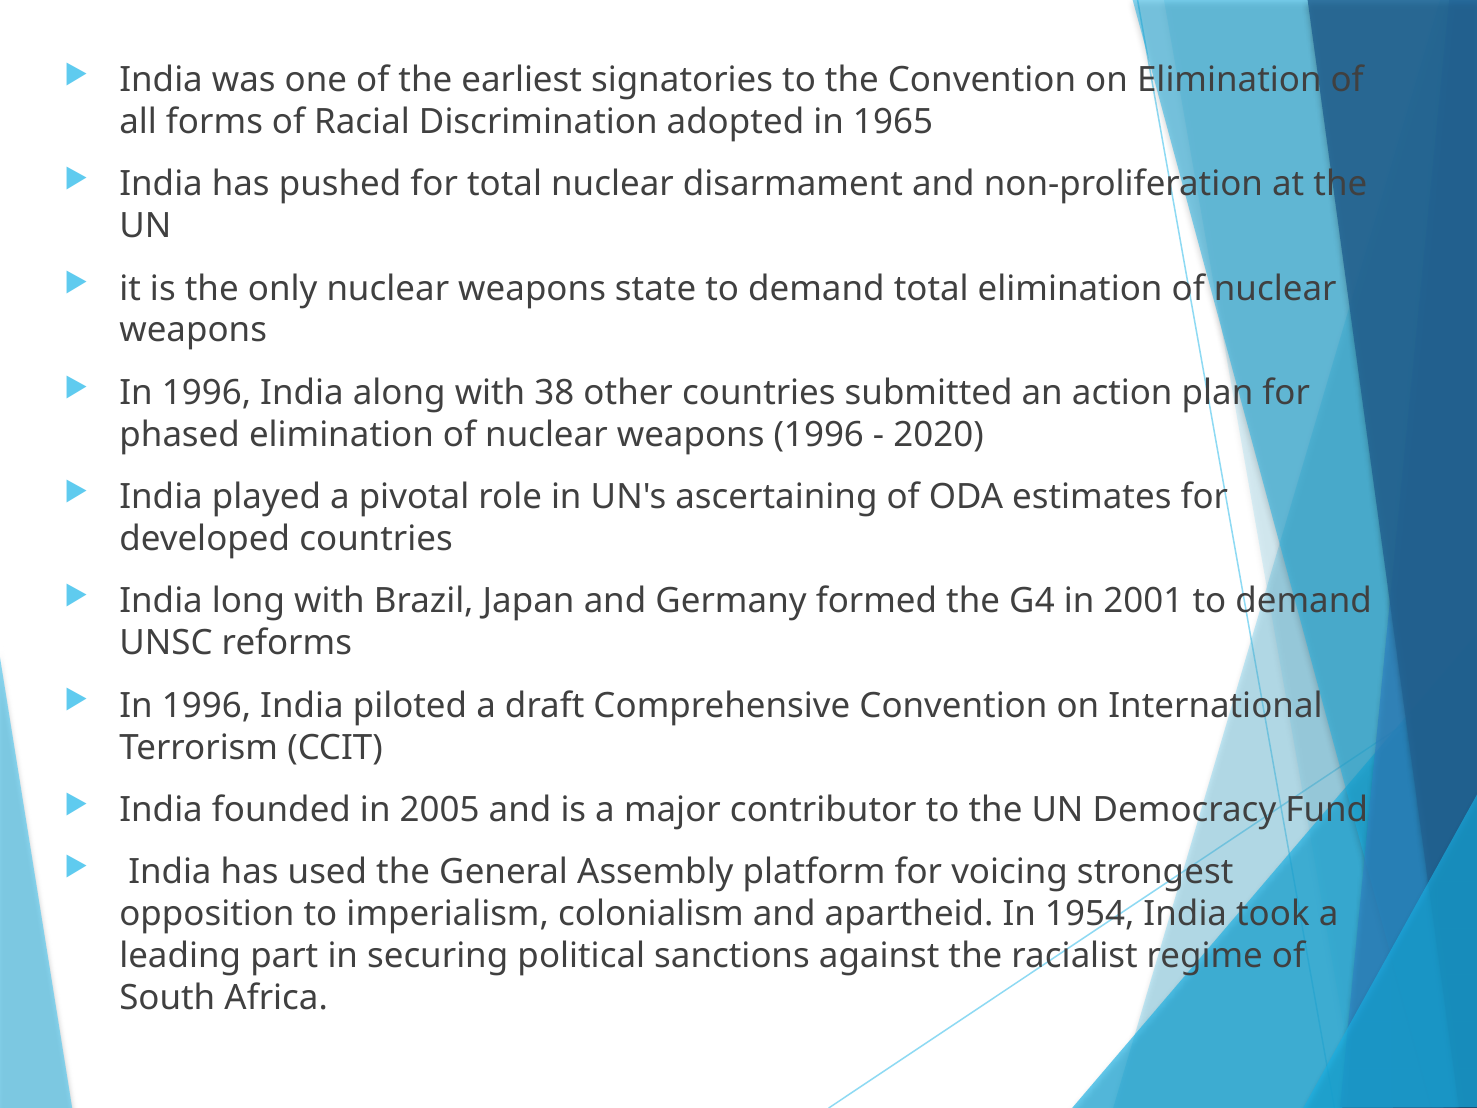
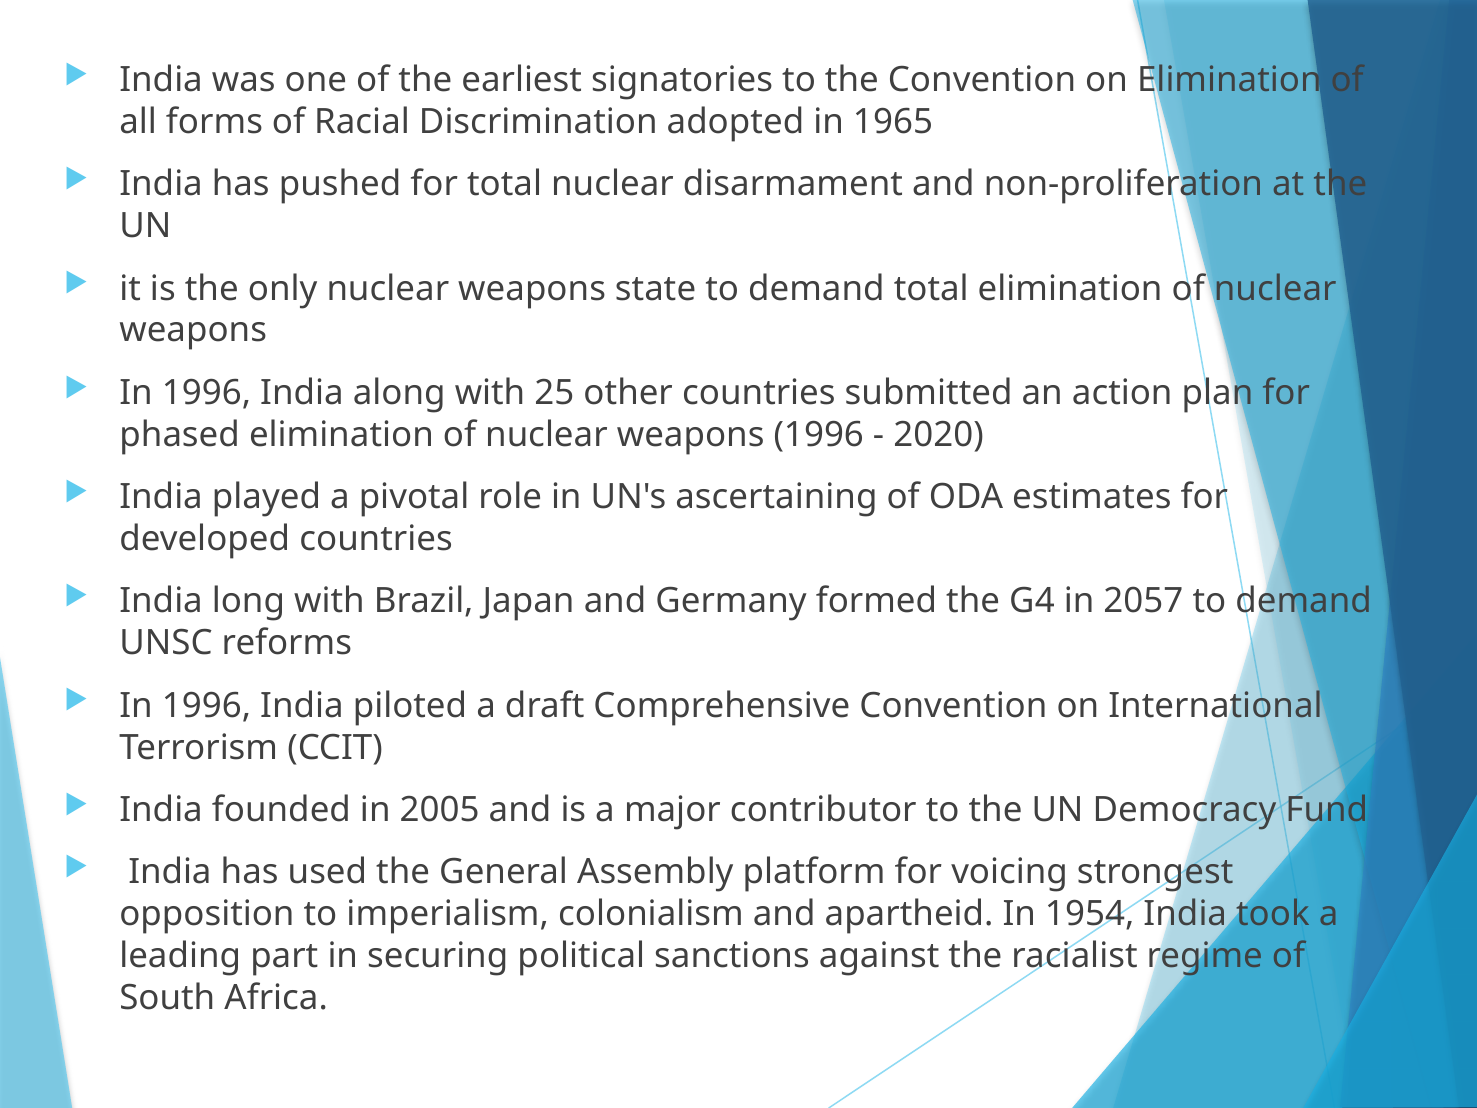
38: 38 -> 25
2001: 2001 -> 2057
